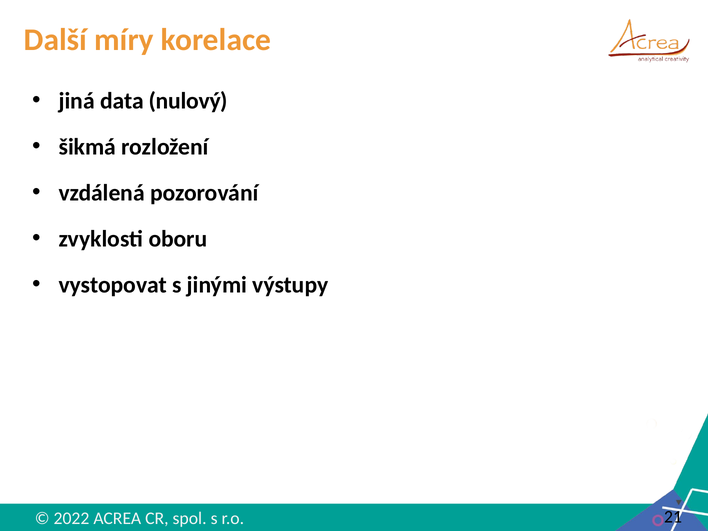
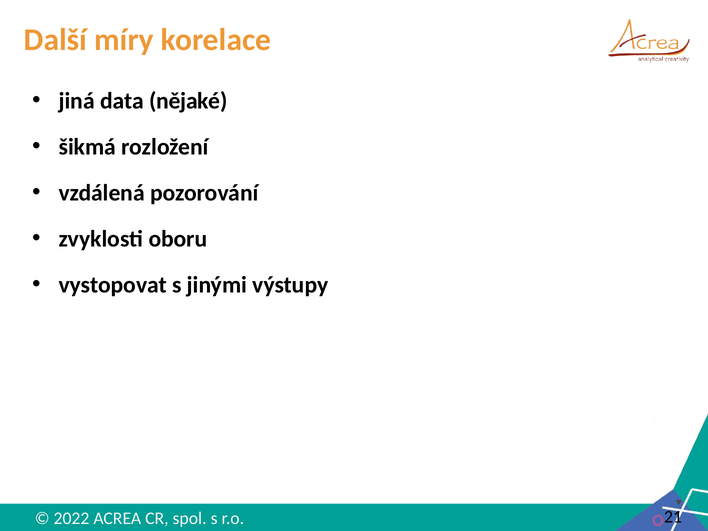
nulový: nulový -> nějaké
